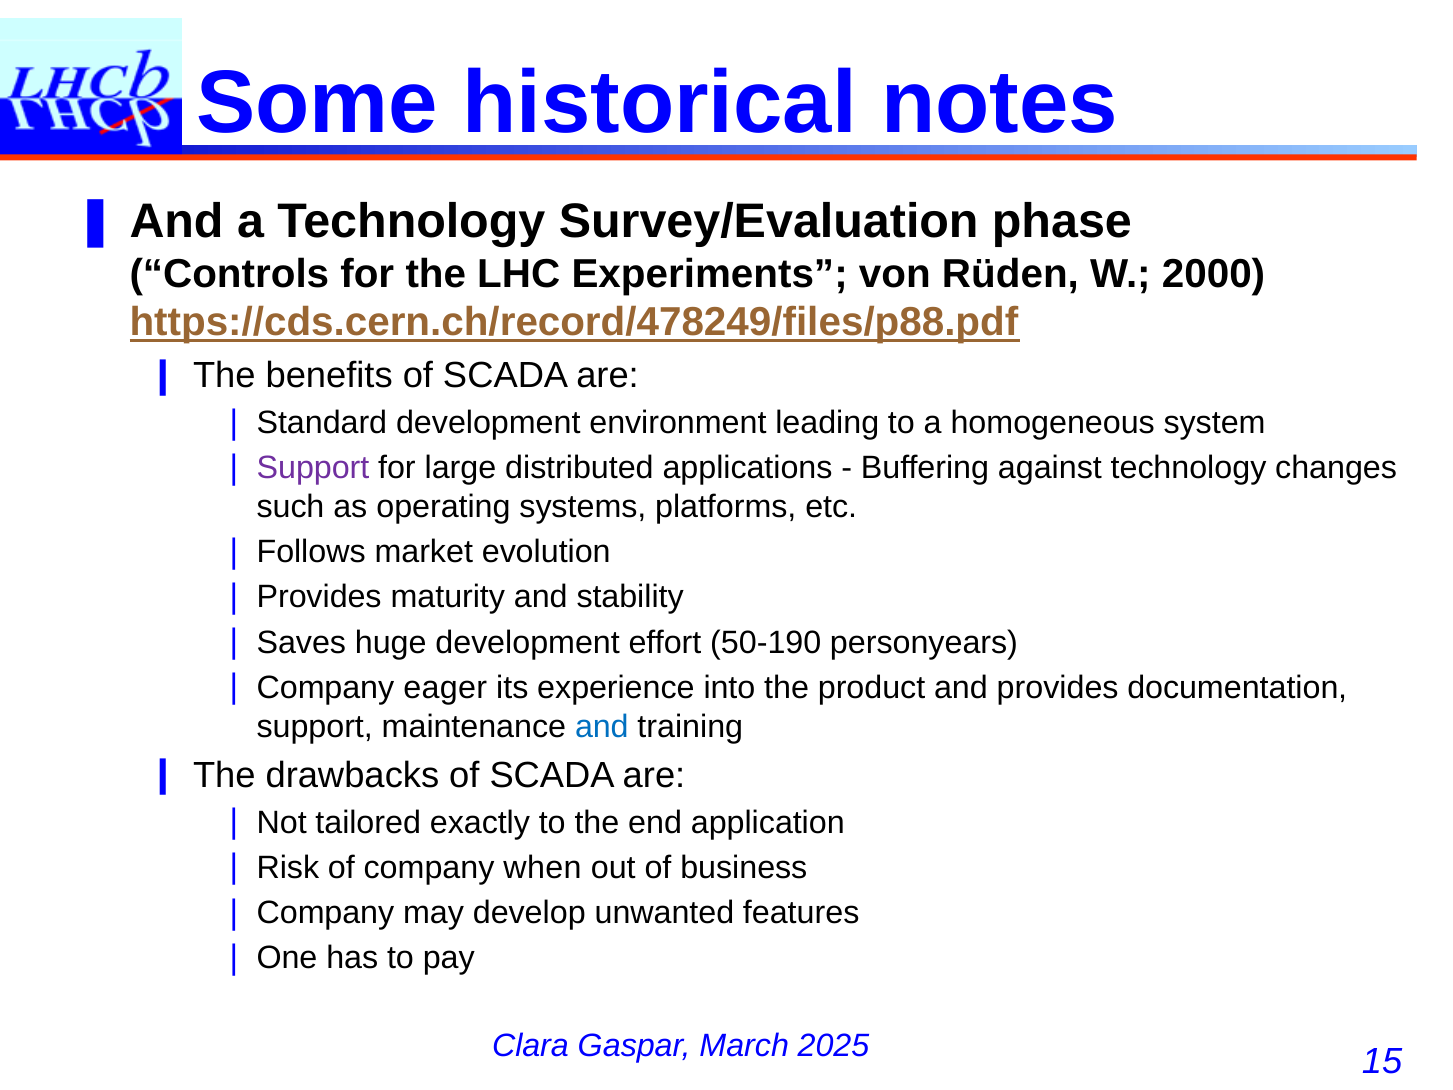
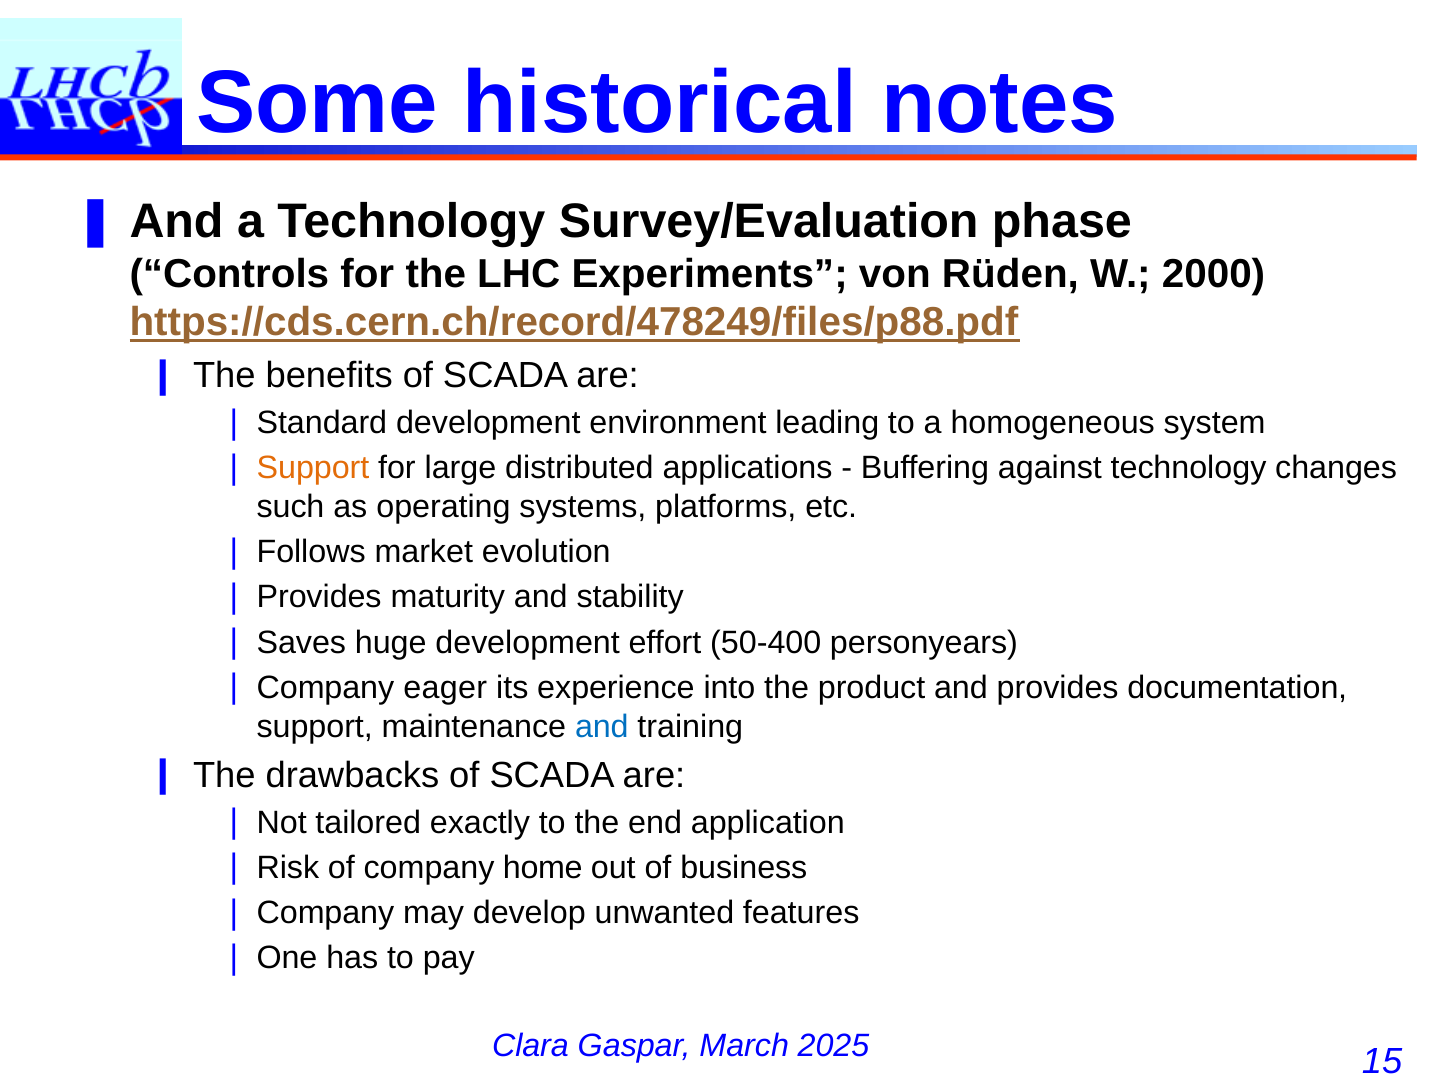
Support at (313, 468) colour: purple -> orange
50-190: 50-190 -> 50-400
when: when -> home
